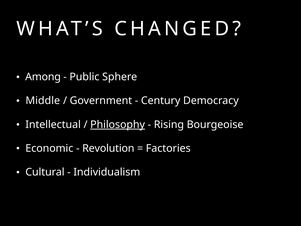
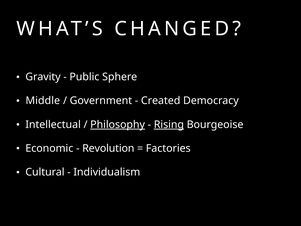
Among: Among -> Gravity
Century: Century -> Created
Rising underline: none -> present
